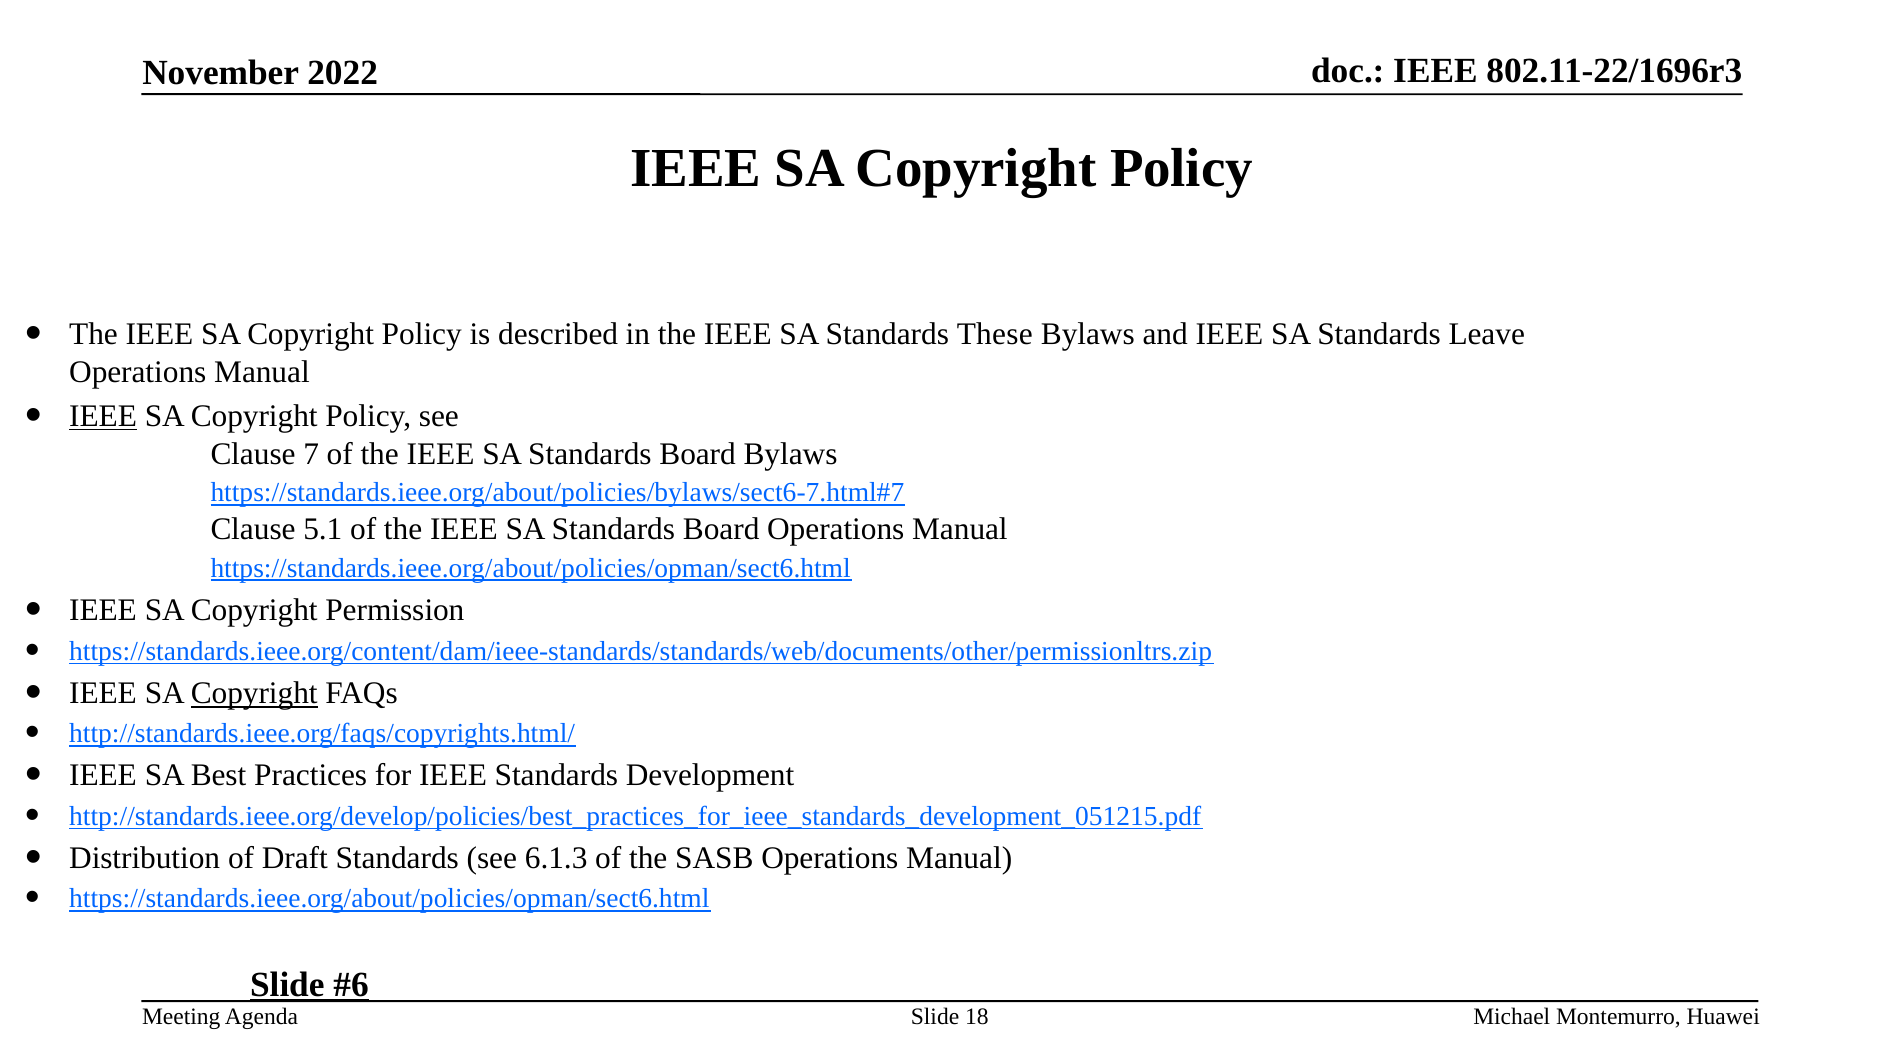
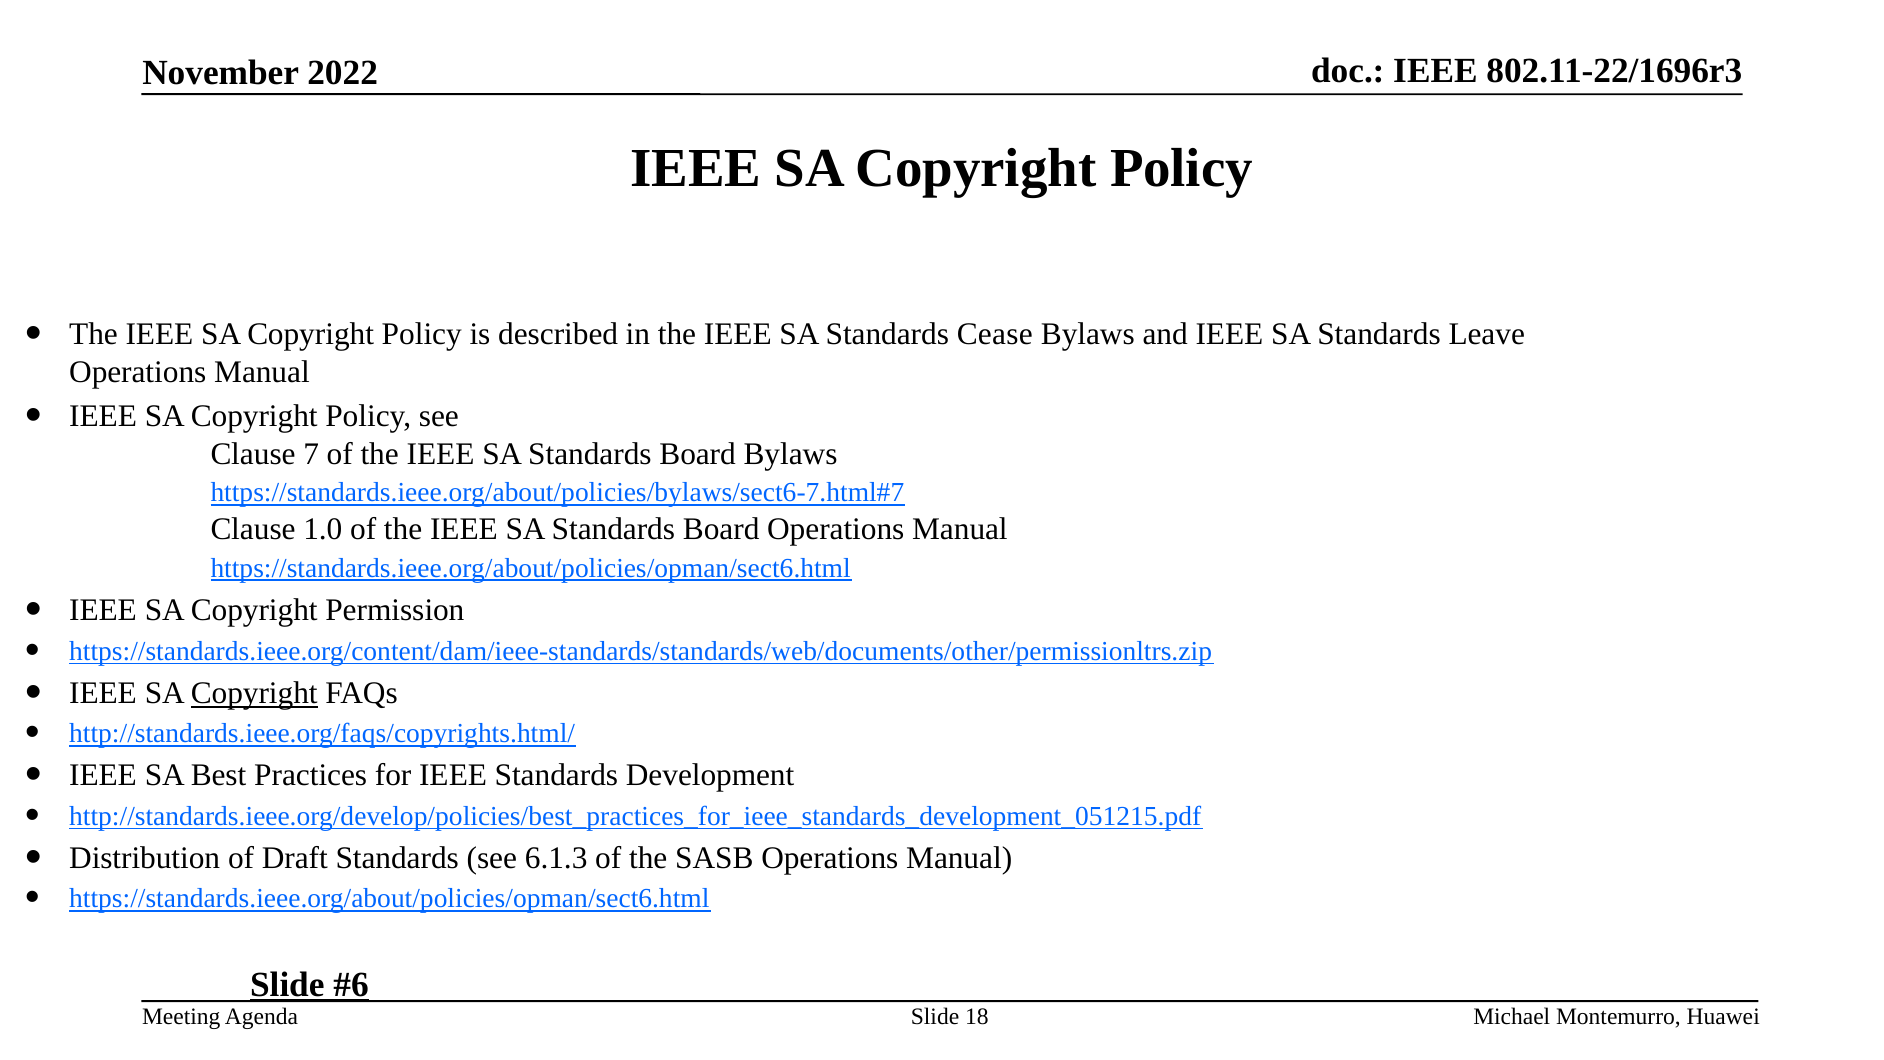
These: These -> Cease
IEEE at (103, 416) underline: present -> none
5.1: 5.1 -> 1.0
